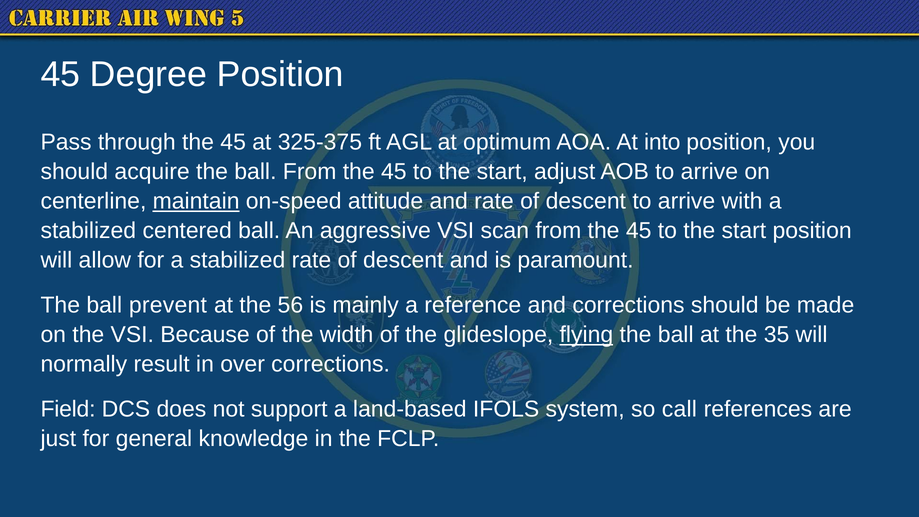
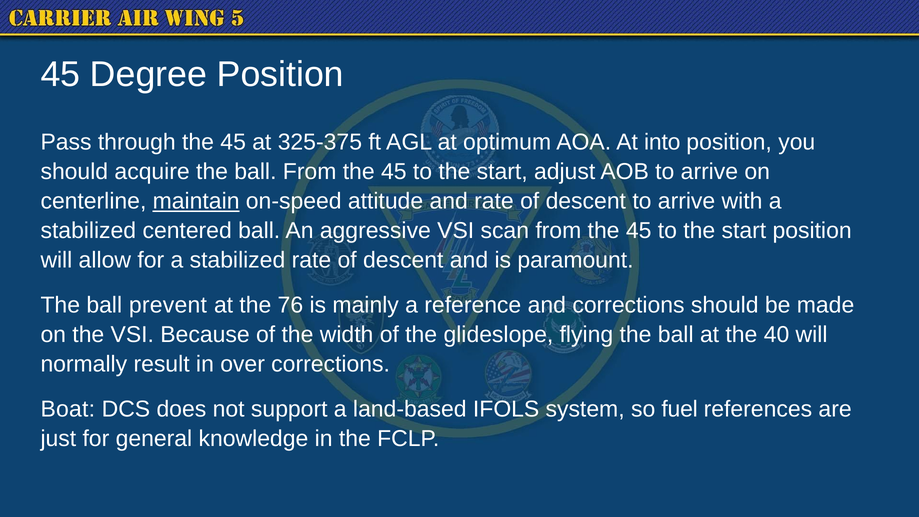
56: 56 -> 76
flying underline: present -> none
35: 35 -> 40
Field: Field -> Boat
call: call -> fuel
